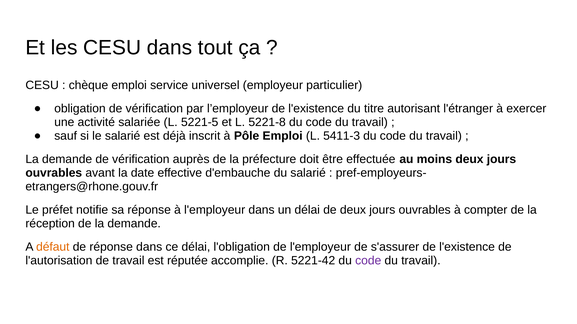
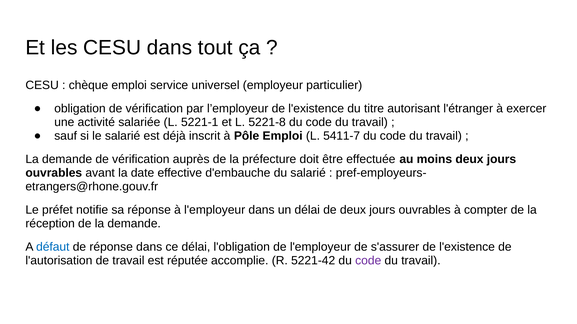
5221-5: 5221-5 -> 5221-1
5411-3: 5411-3 -> 5411-7
défaut colour: orange -> blue
